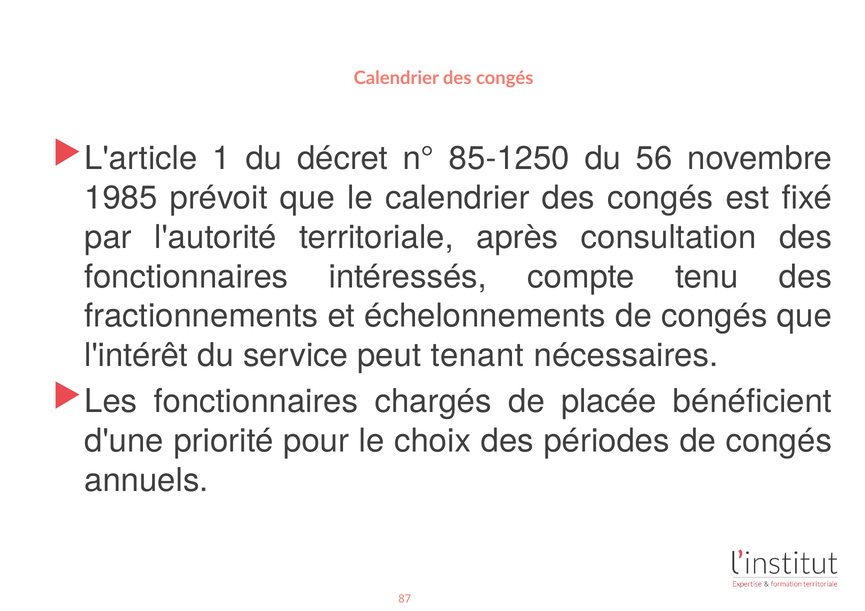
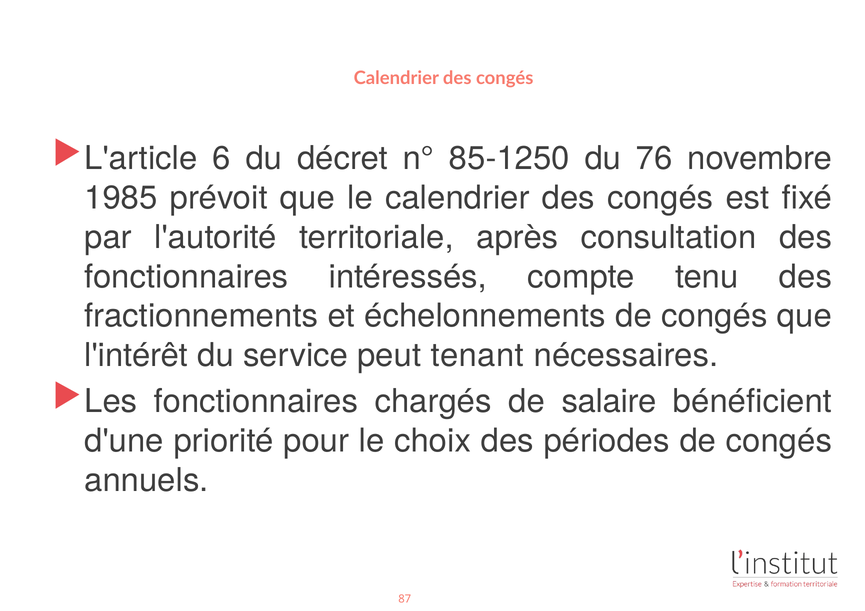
1: 1 -> 6
56: 56 -> 76
placée: placée -> salaire
